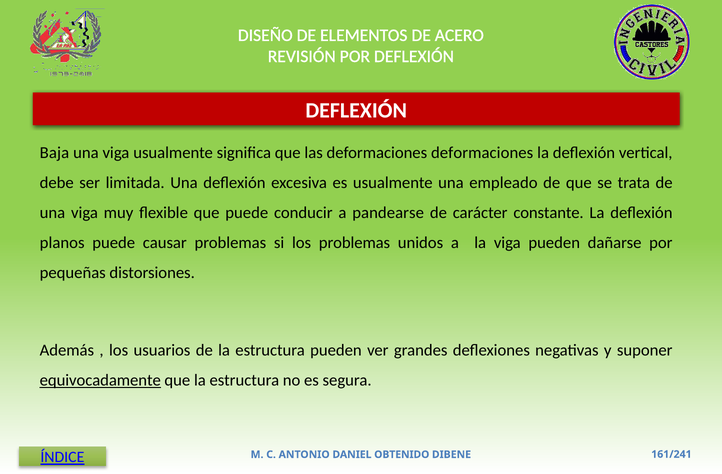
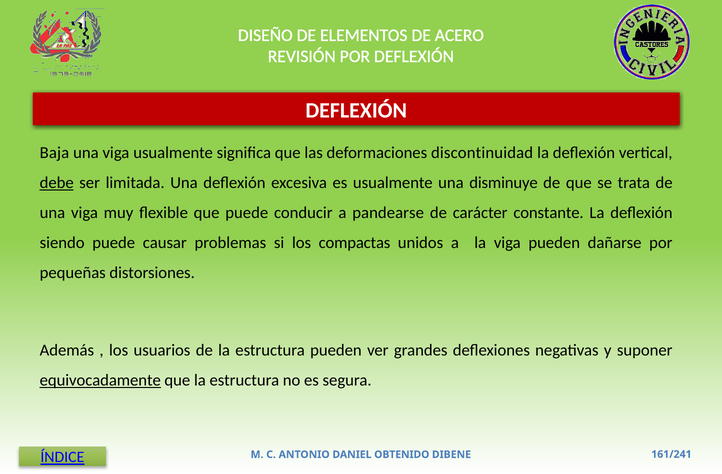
deformaciones deformaciones: deformaciones -> discontinuidad
debe underline: none -> present
empleado: empleado -> disminuye
planos: planos -> siendo
los problemas: problemas -> compactas
